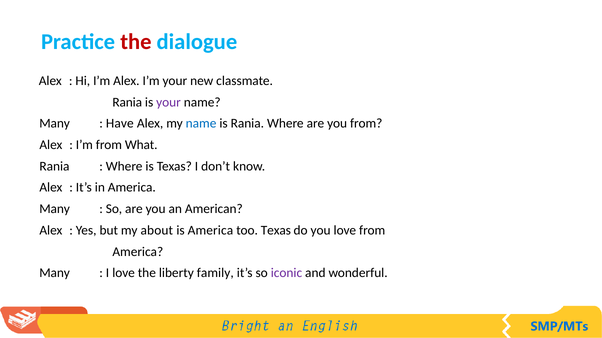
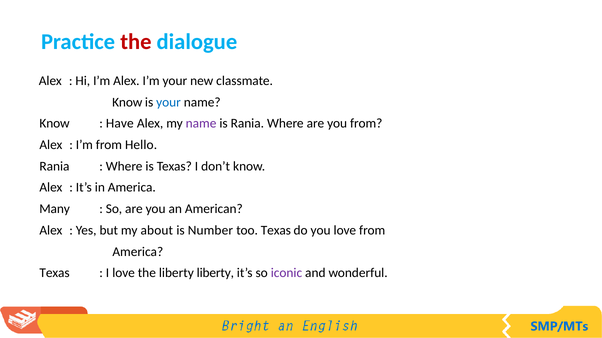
Rania at (127, 102): Rania -> Know
your at (169, 102) colour: purple -> blue
Many at (55, 124): Many -> Know
name at (201, 124) colour: blue -> purple
What: What -> Hello
is America: America -> Number
Many at (55, 274): Many -> Texas
liberty family: family -> liberty
